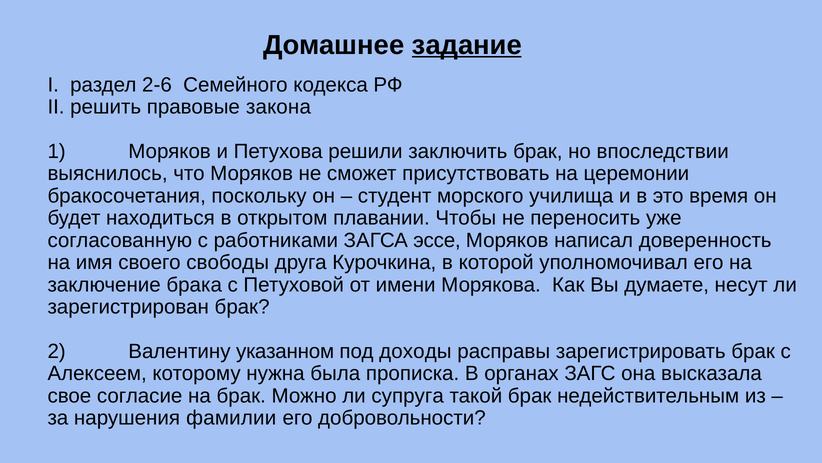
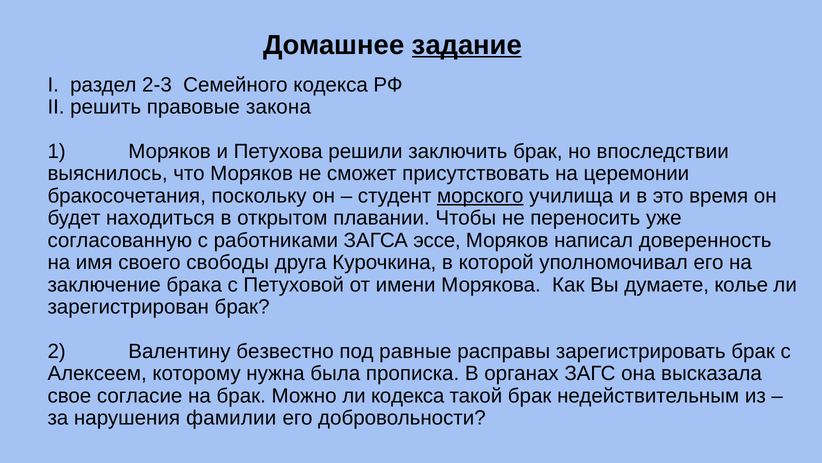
2-6: 2-6 -> 2-3
морского underline: none -> present
несут: несут -> колье
указанном: указанном -> безвестно
доходы: доходы -> равные
ли супруга: супруга -> кодекса
